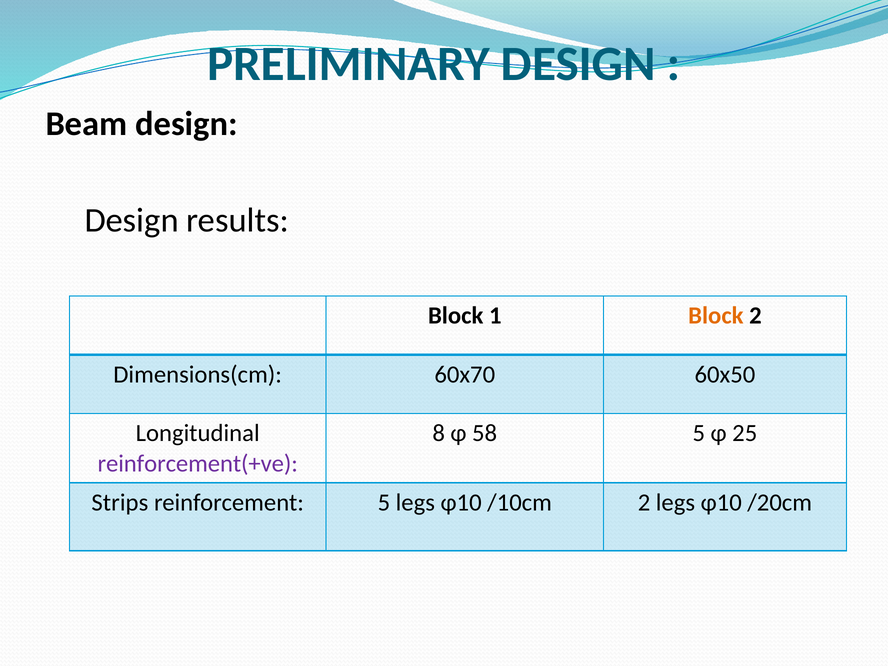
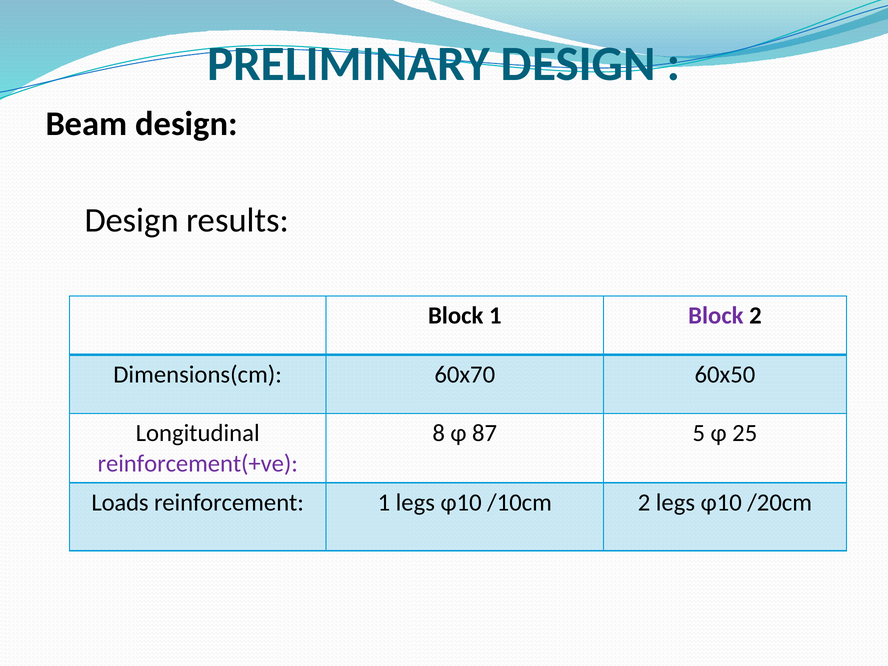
Block at (716, 316) colour: orange -> purple
58: 58 -> 87
Strips: Strips -> Loads
reinforcement 5: 5 -> 1
